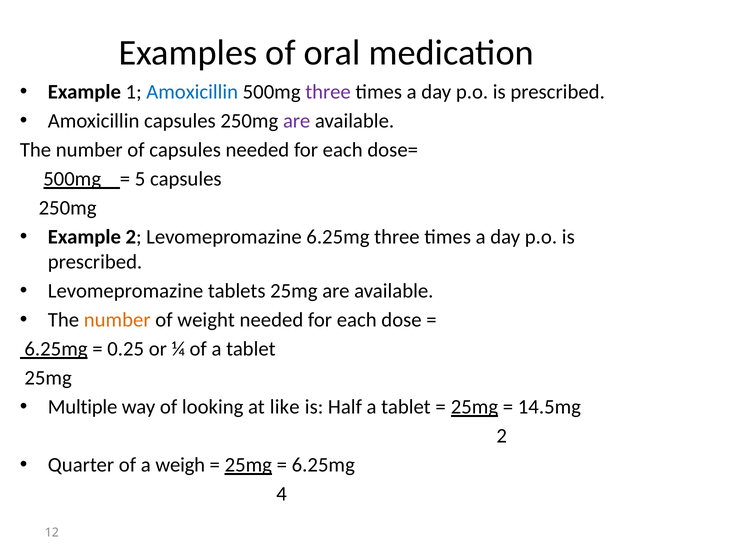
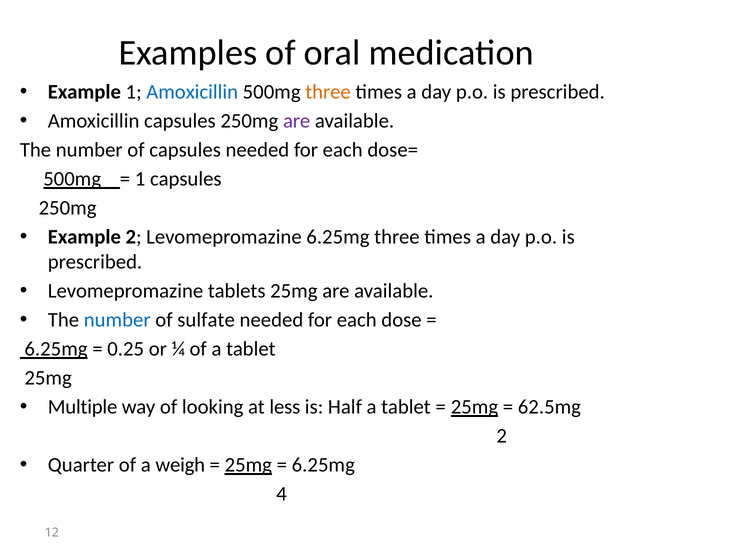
three at (328, 92) colour: purple -> orange
5 at (140, 179): 5 -> 1
number at (117, 320) colour: orange -> blue
weight: weight -> sulfate
like: like -> less
14.5mg: 14.5mg -> 62.5mg
